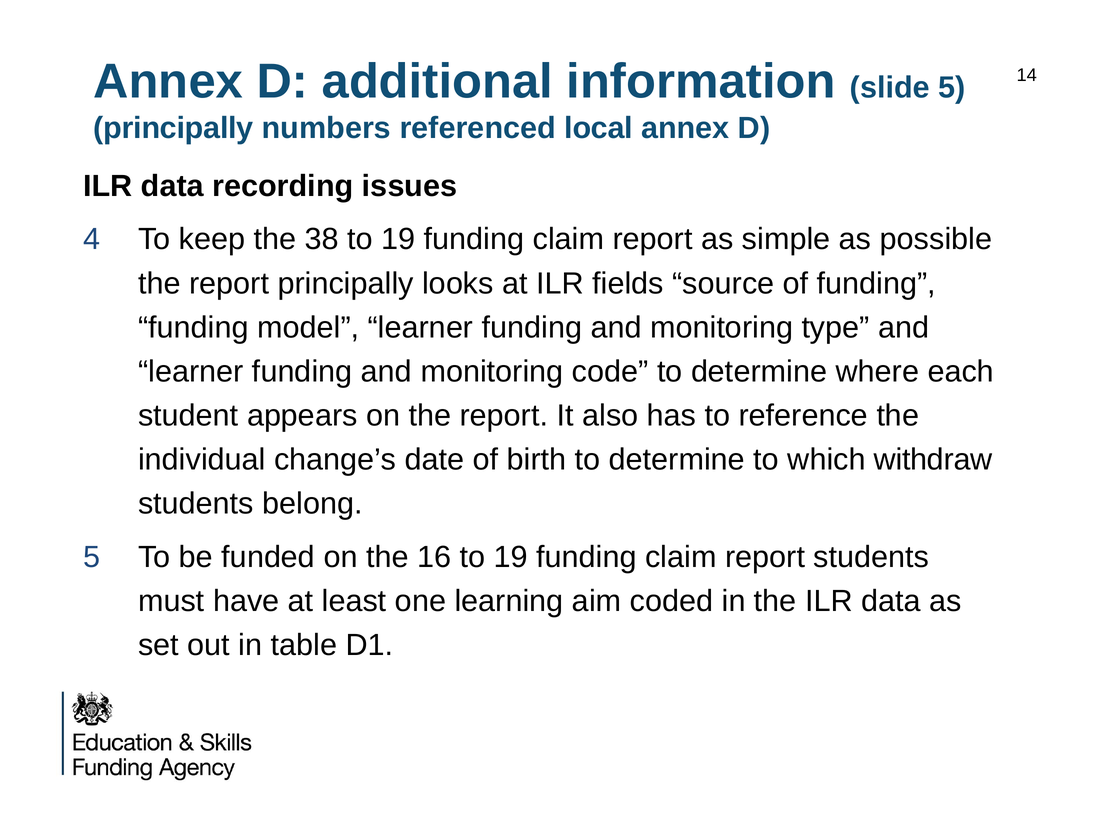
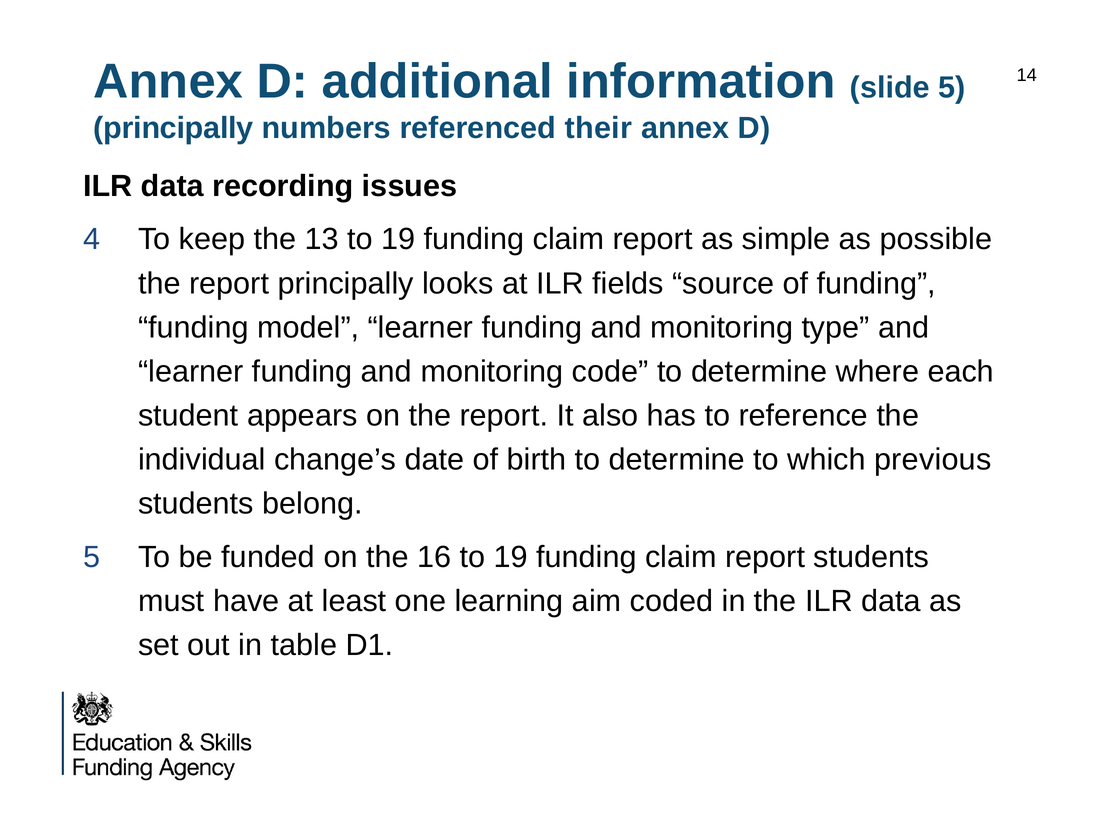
local: local -> their
38: 38 -> 13
withdraw: withdraw -> previous
